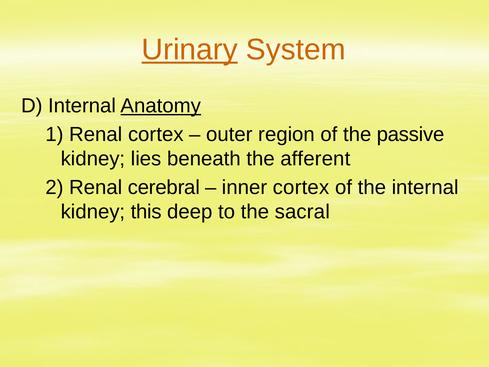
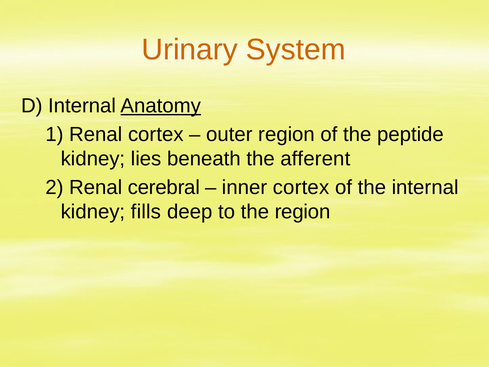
Urinary underline: present -> none
passive: passive -> peptide
this: this -> fills
the sacral: sacral -> region
